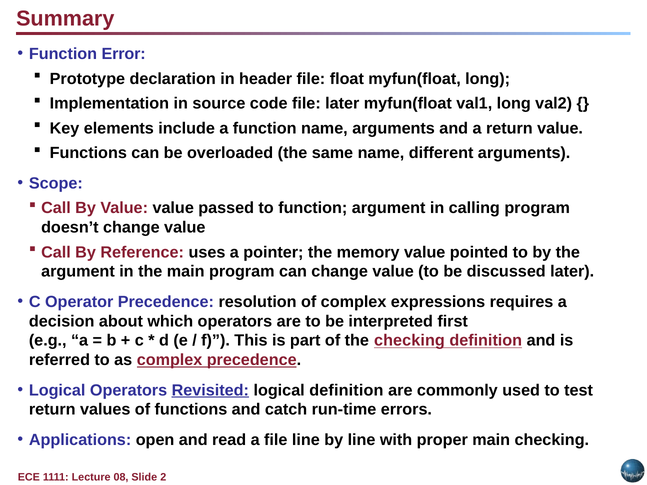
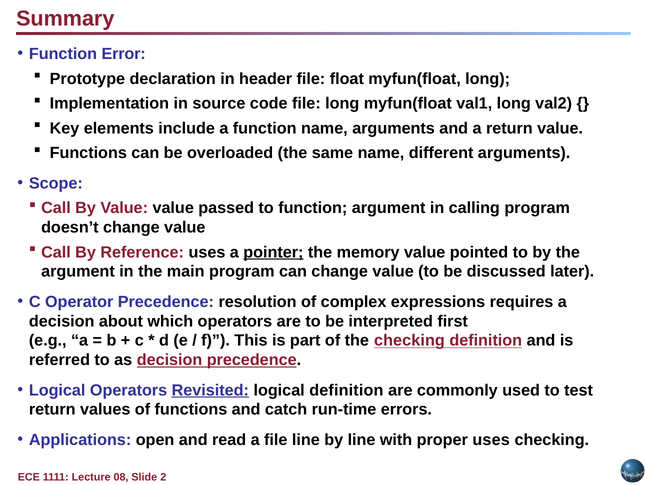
file later: later -> long
pointer underline: none -> present
as complex: complex -> decision
proper main: main -> uses
